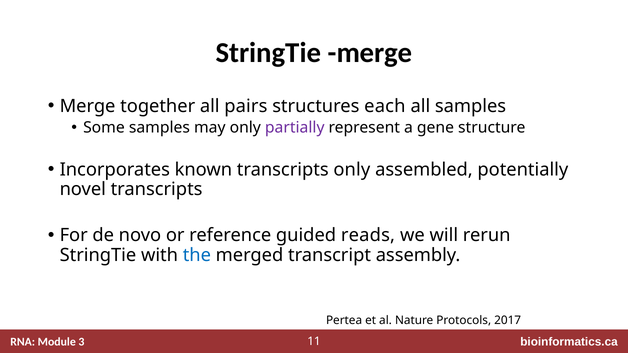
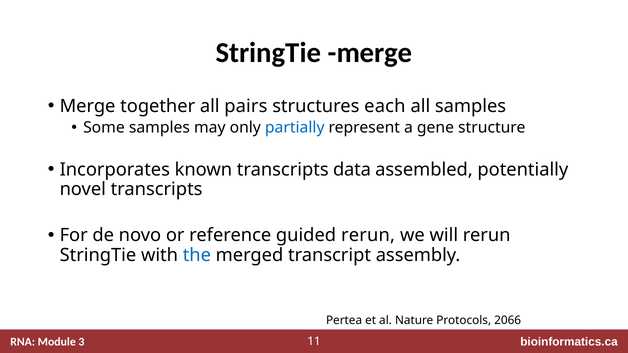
partially colour: purple -> blue
transcripts only: only -> data
guided reads: reads -> rerun
2017: 2017 -> 2066
